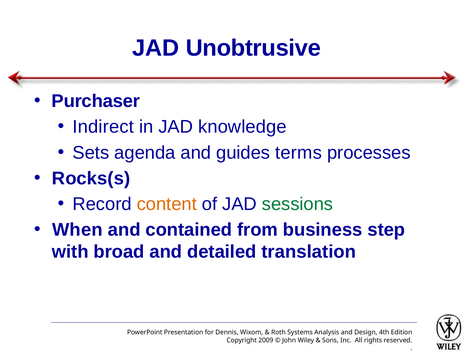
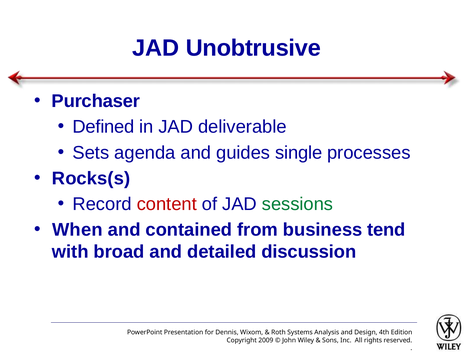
Indirect: Indirect -> Defined
knowledge: knowledge -> deliverable
terms: terms -> single
content colour: orange -> red
step: step -> tend
translation: translation -> discussion
